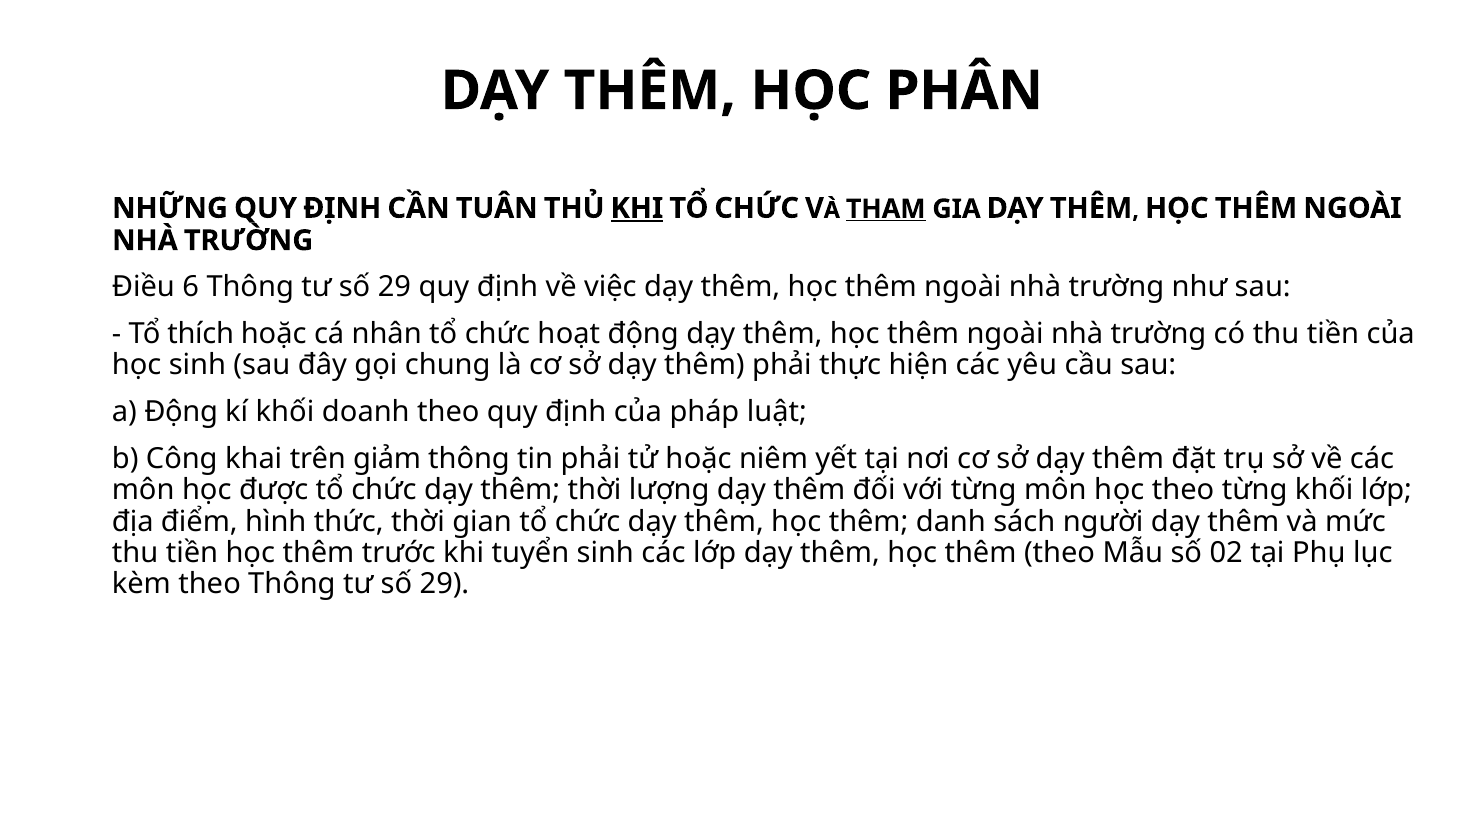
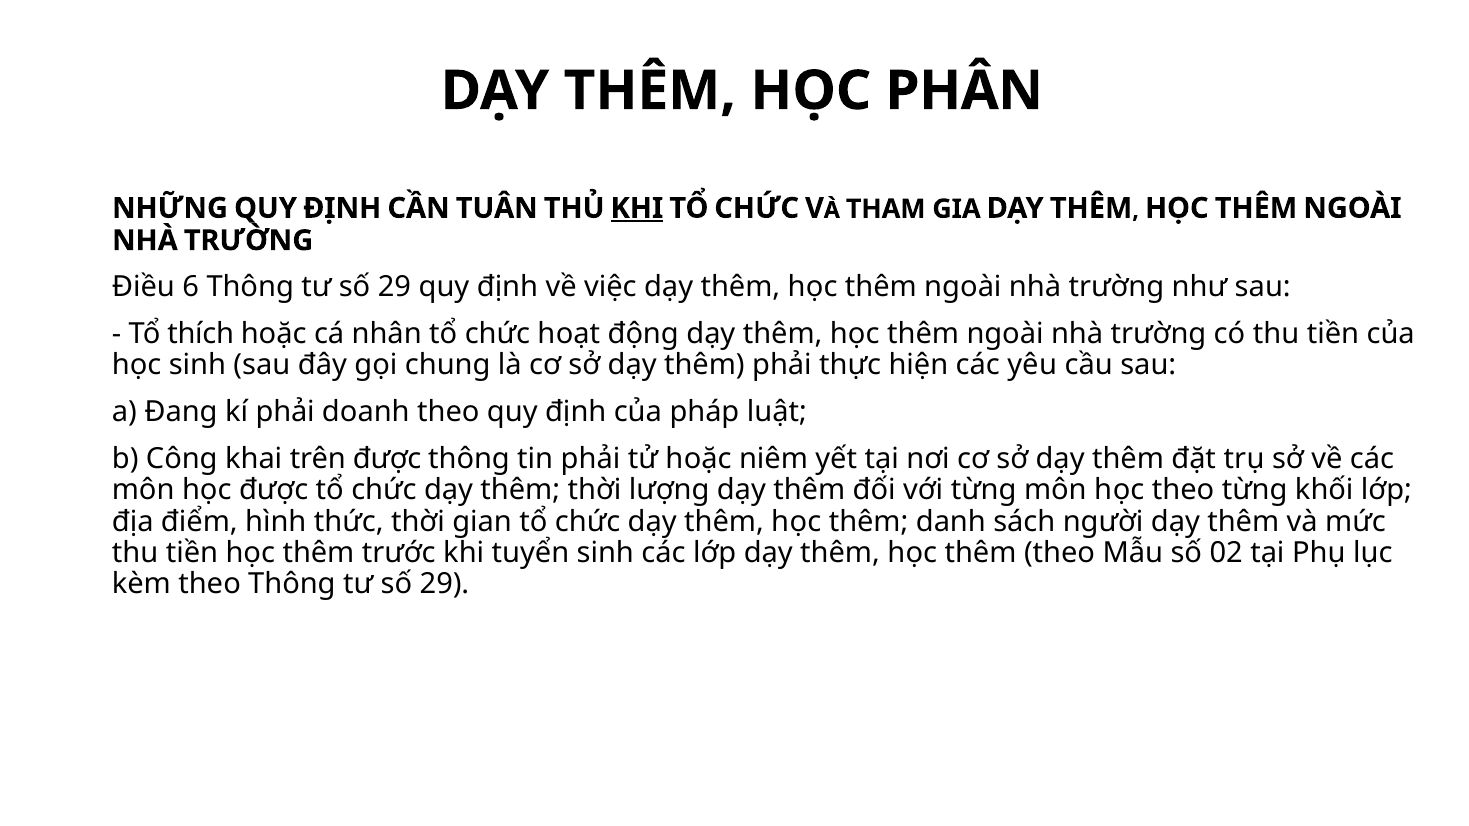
THAM underline: present -> none
a Động: Động -> Đang
kí khối: khối -> phải
trên giảm: giảm -> được
